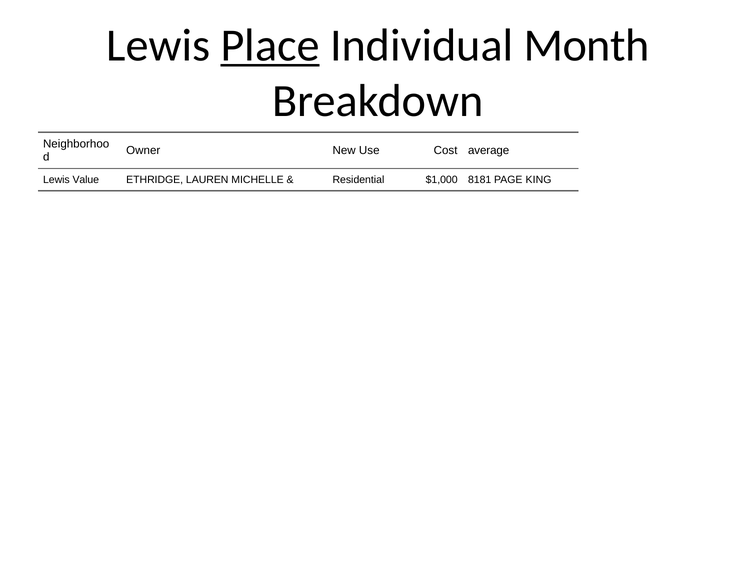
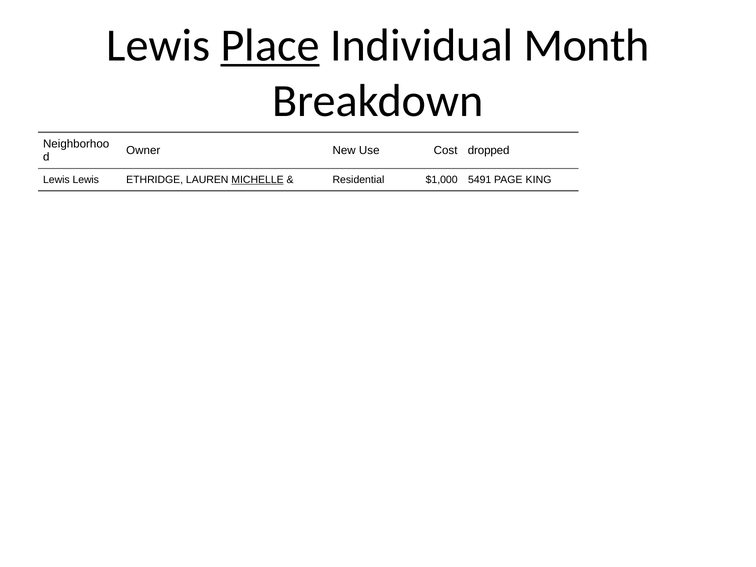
average: average -> dropped
Lewis Value: Value -> Lewis
MICHELLE underline: none -> present
8181: 8181 -> 5491
